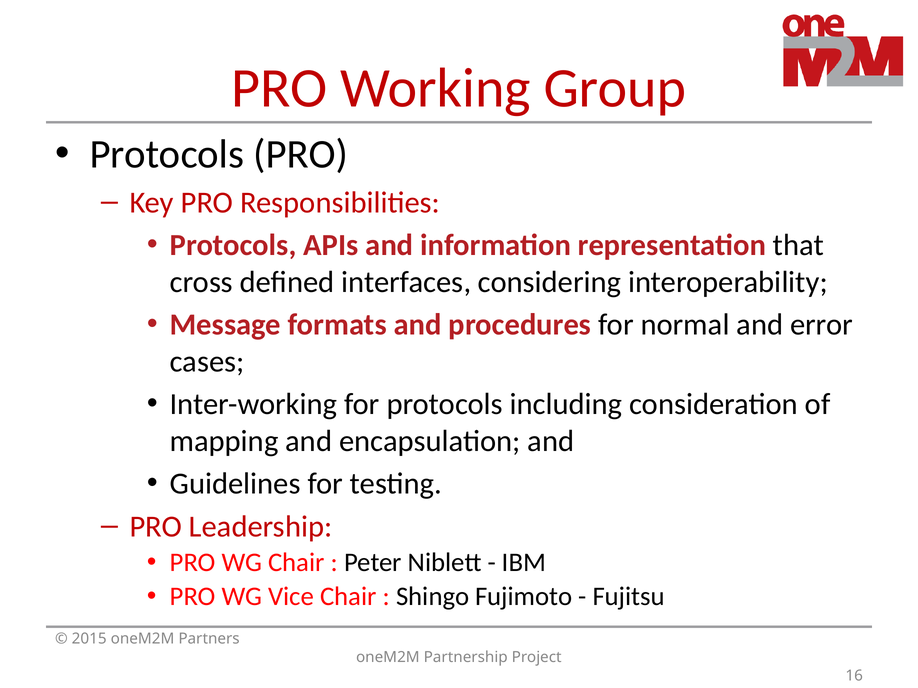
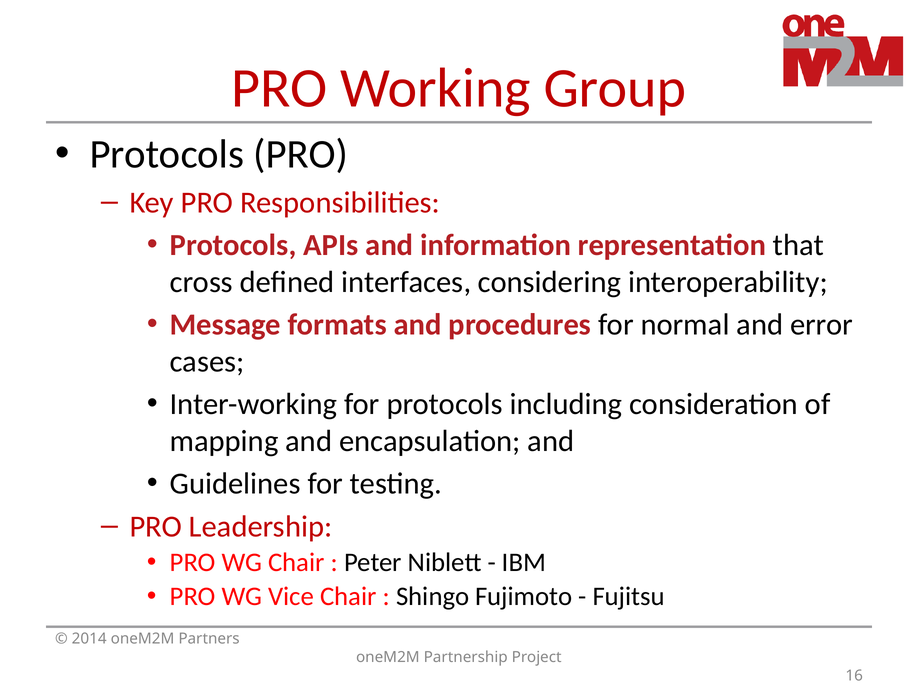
2015: 2015 -> 2014
